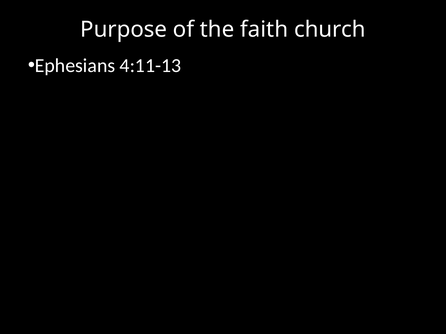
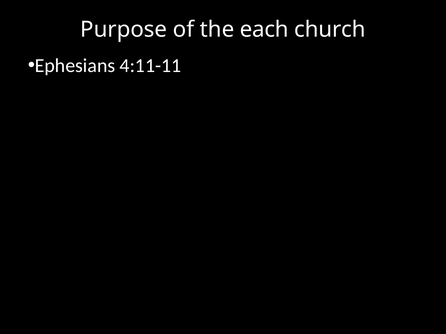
faith: faith -> each
4:11-13: 4:11-13 -> 4:11-11
